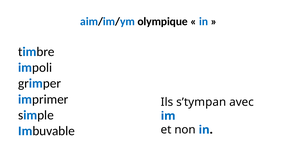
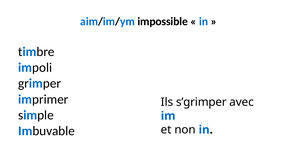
olympique: olympique -> impossible
s’tympan: s’tympan -> s’grimper
